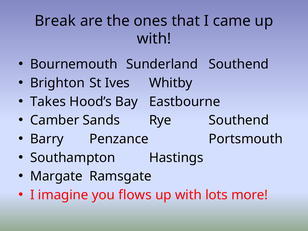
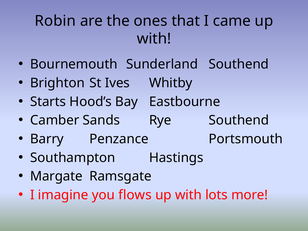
Break: Break -> Robin
Takes: Takes -> Starts
